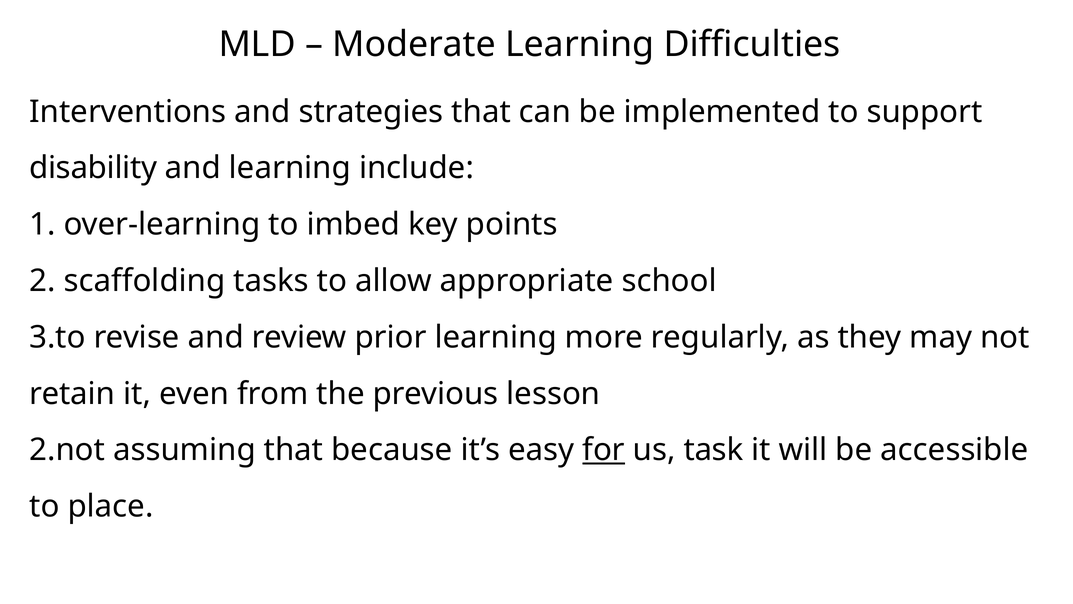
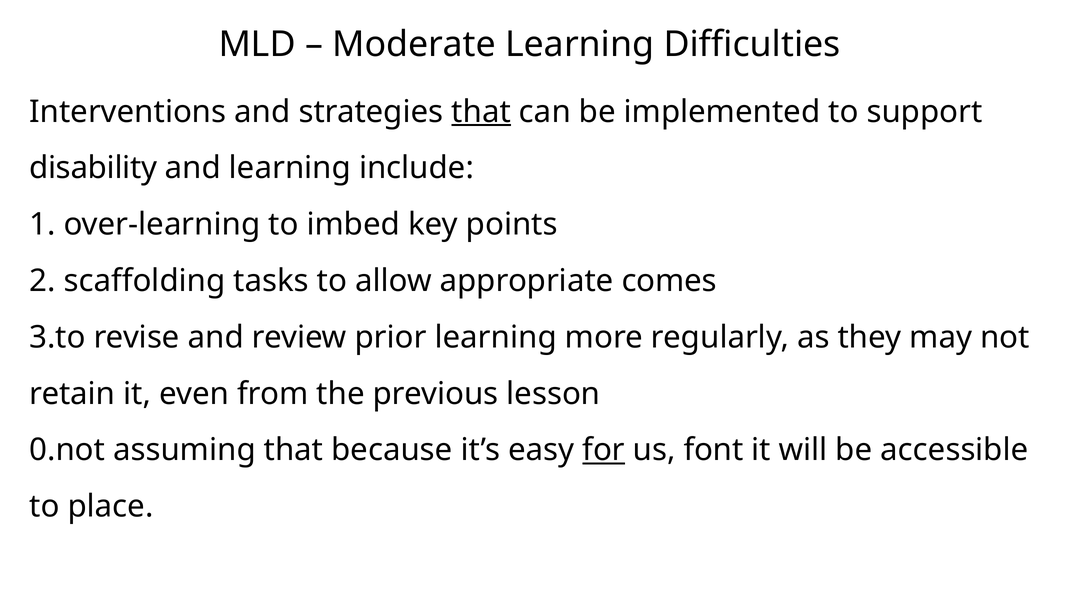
that at (481, 112) underline: none -> present
school: school -> comes
2.not: 2.not -> 0.not
task: task -> font
